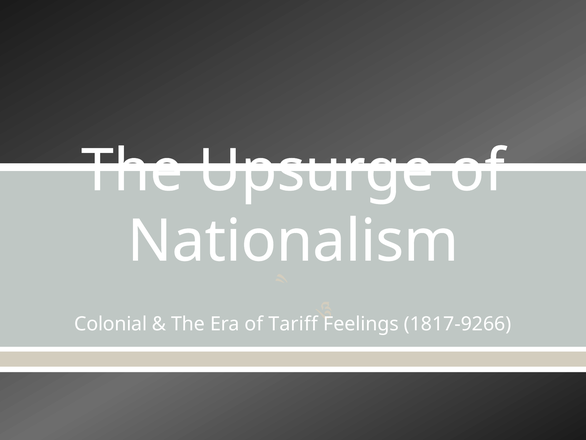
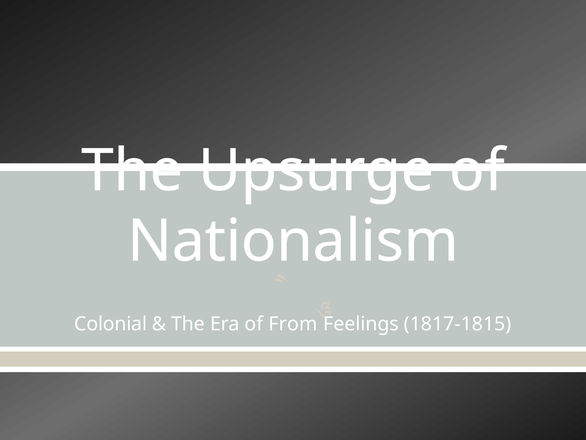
Tariff: Tariff -> From
1817-9266: 1817-9266 -> 1817-1815
